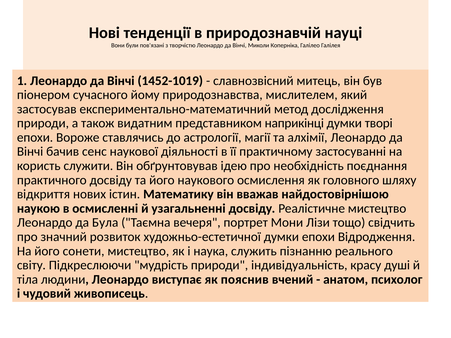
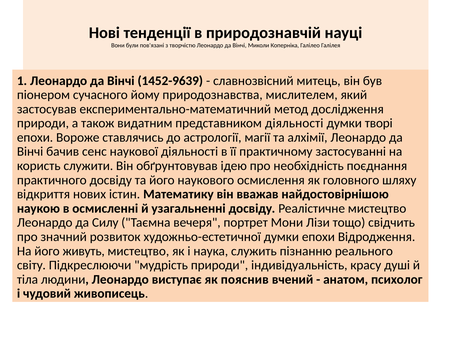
1452-1019: 1452-1019 -> 1452-9639
представником наприкінці: наприкінці -> діяльності
Була: Була -> Силу
сонети: сонети -> живуть
